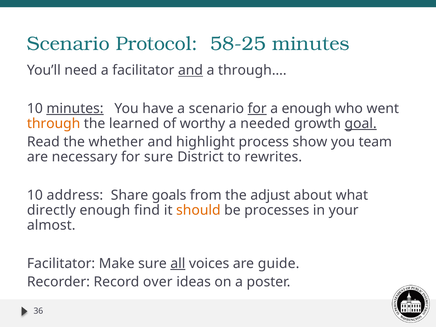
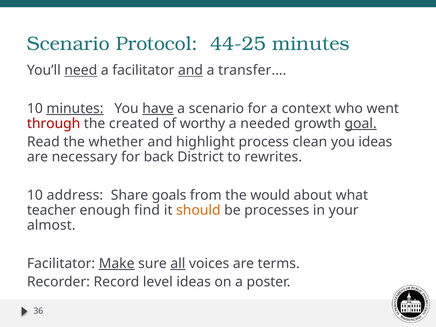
58-25: 58-25 -> 44-25
need underline: none -> present
through…: through… -> transfer…
have underline: none -> present
for at (257, 109) underline: present -> none
a enough: enough -> context
through colour: orange -> red
learned: learned -> created
show: show -> clean
you team: team -> ideas
for sure: sure -> back
adjust: adjust -> would
directly: directly -> teacher
Make underline: none -> present
guide: guide -> terms
over: over -> level
